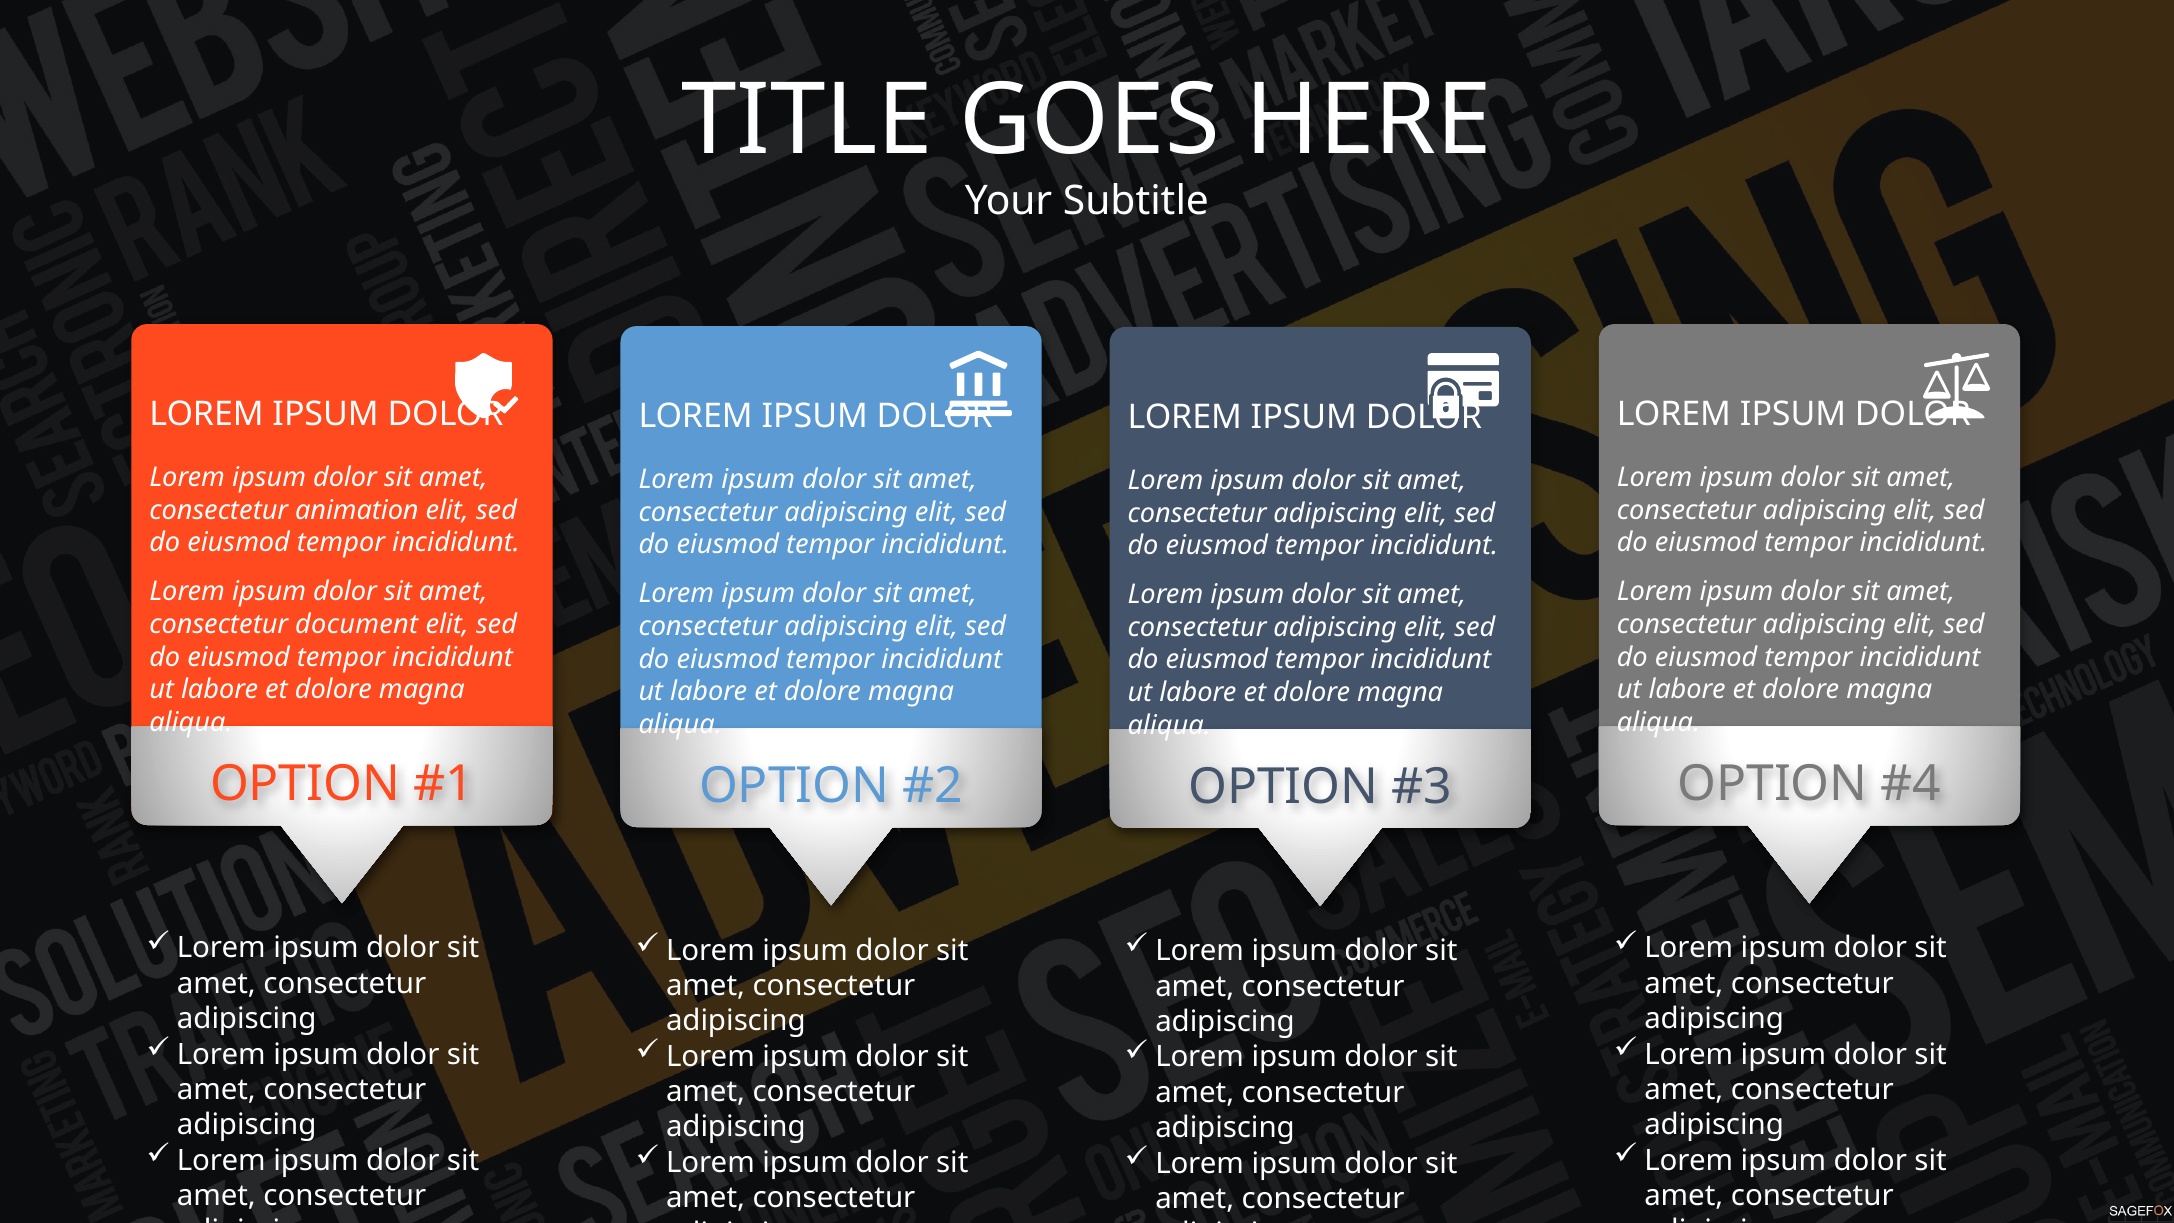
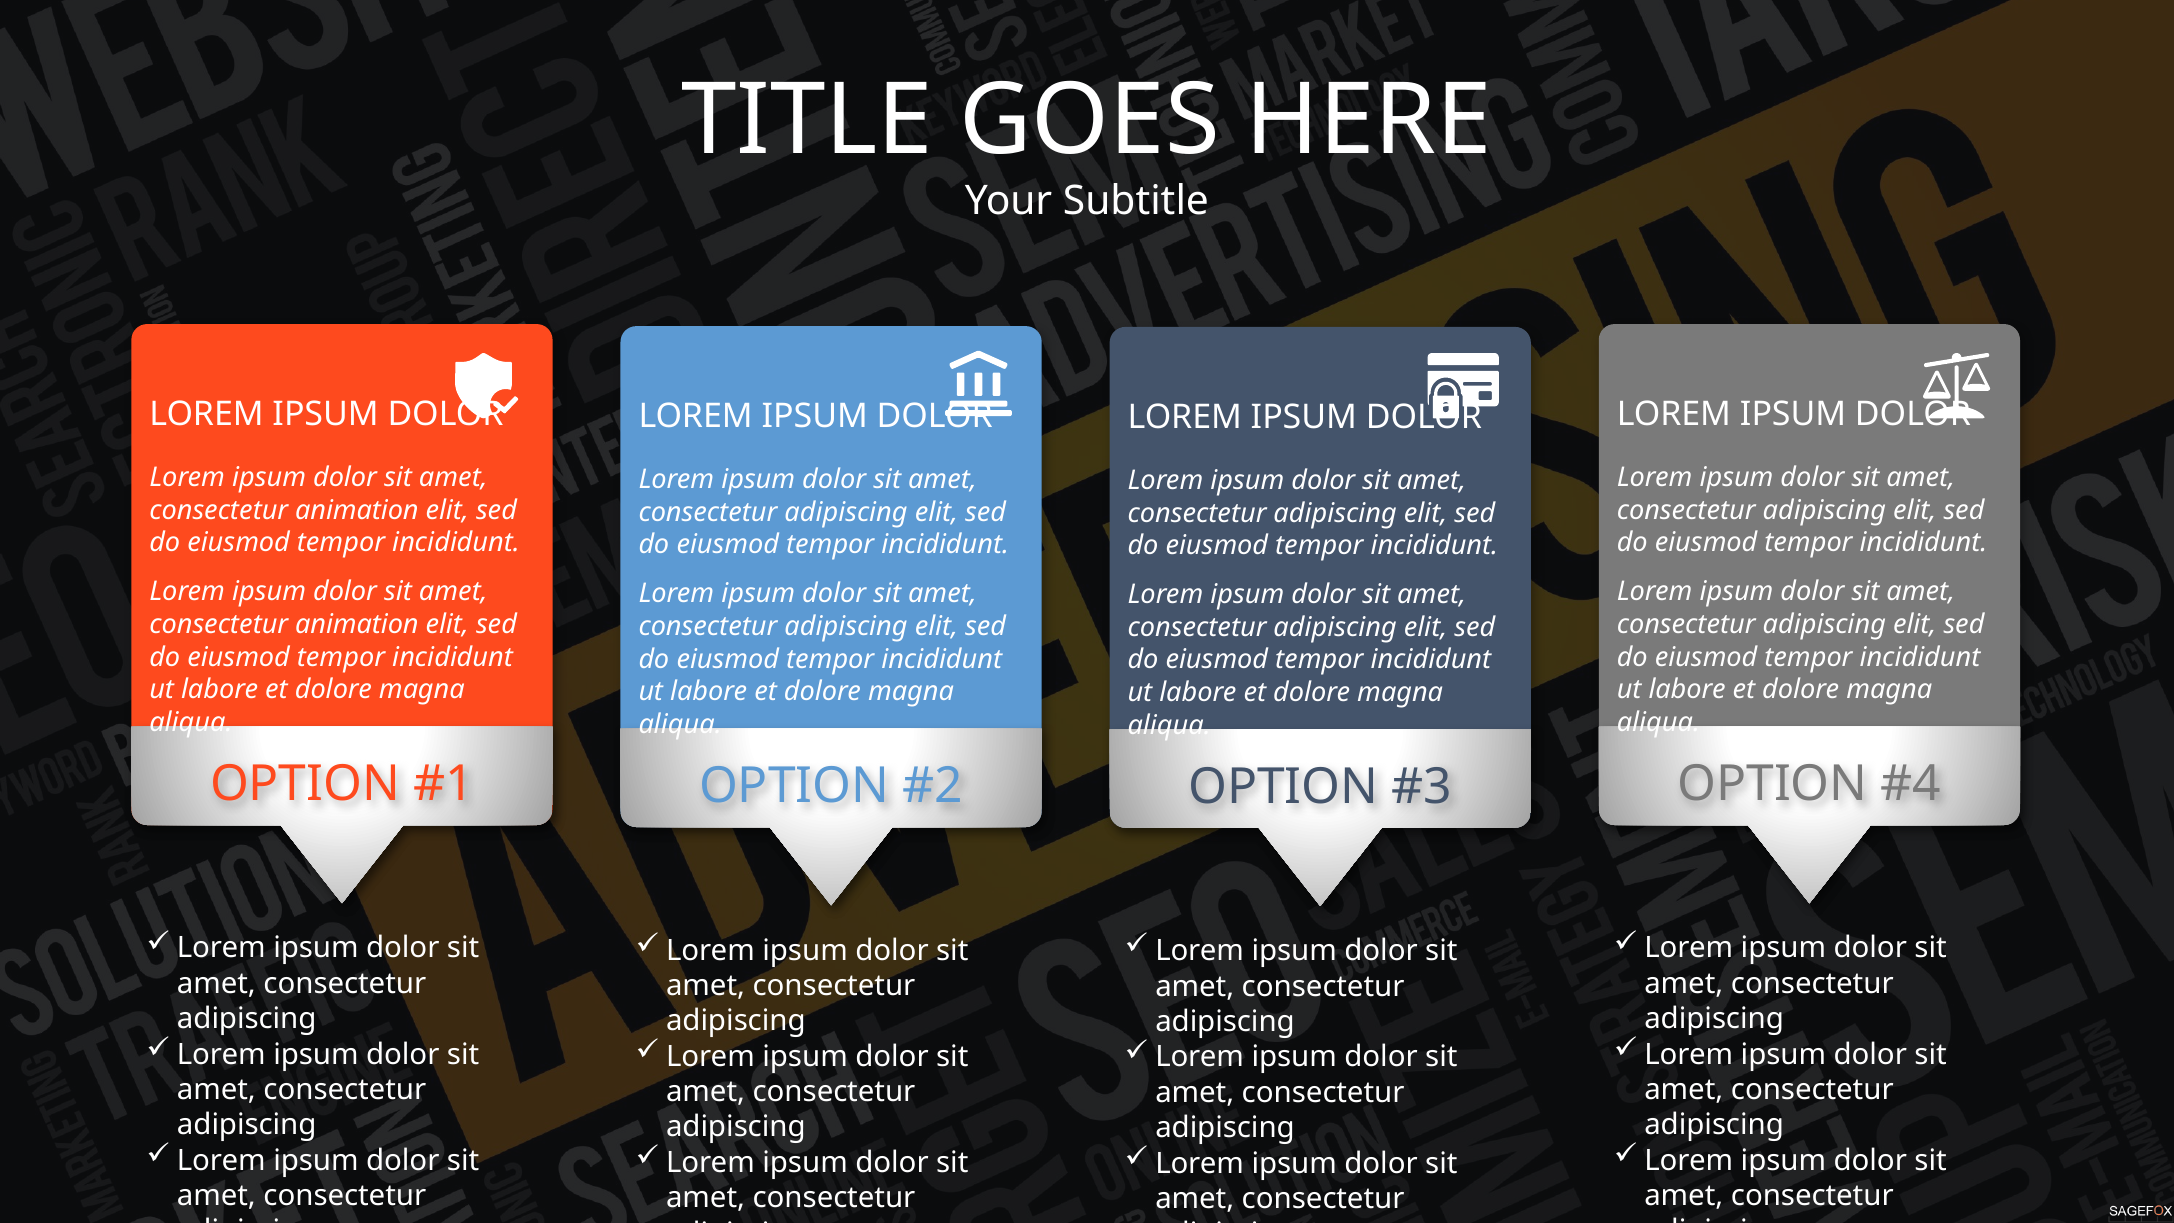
document at (357, 624): document -> animation
